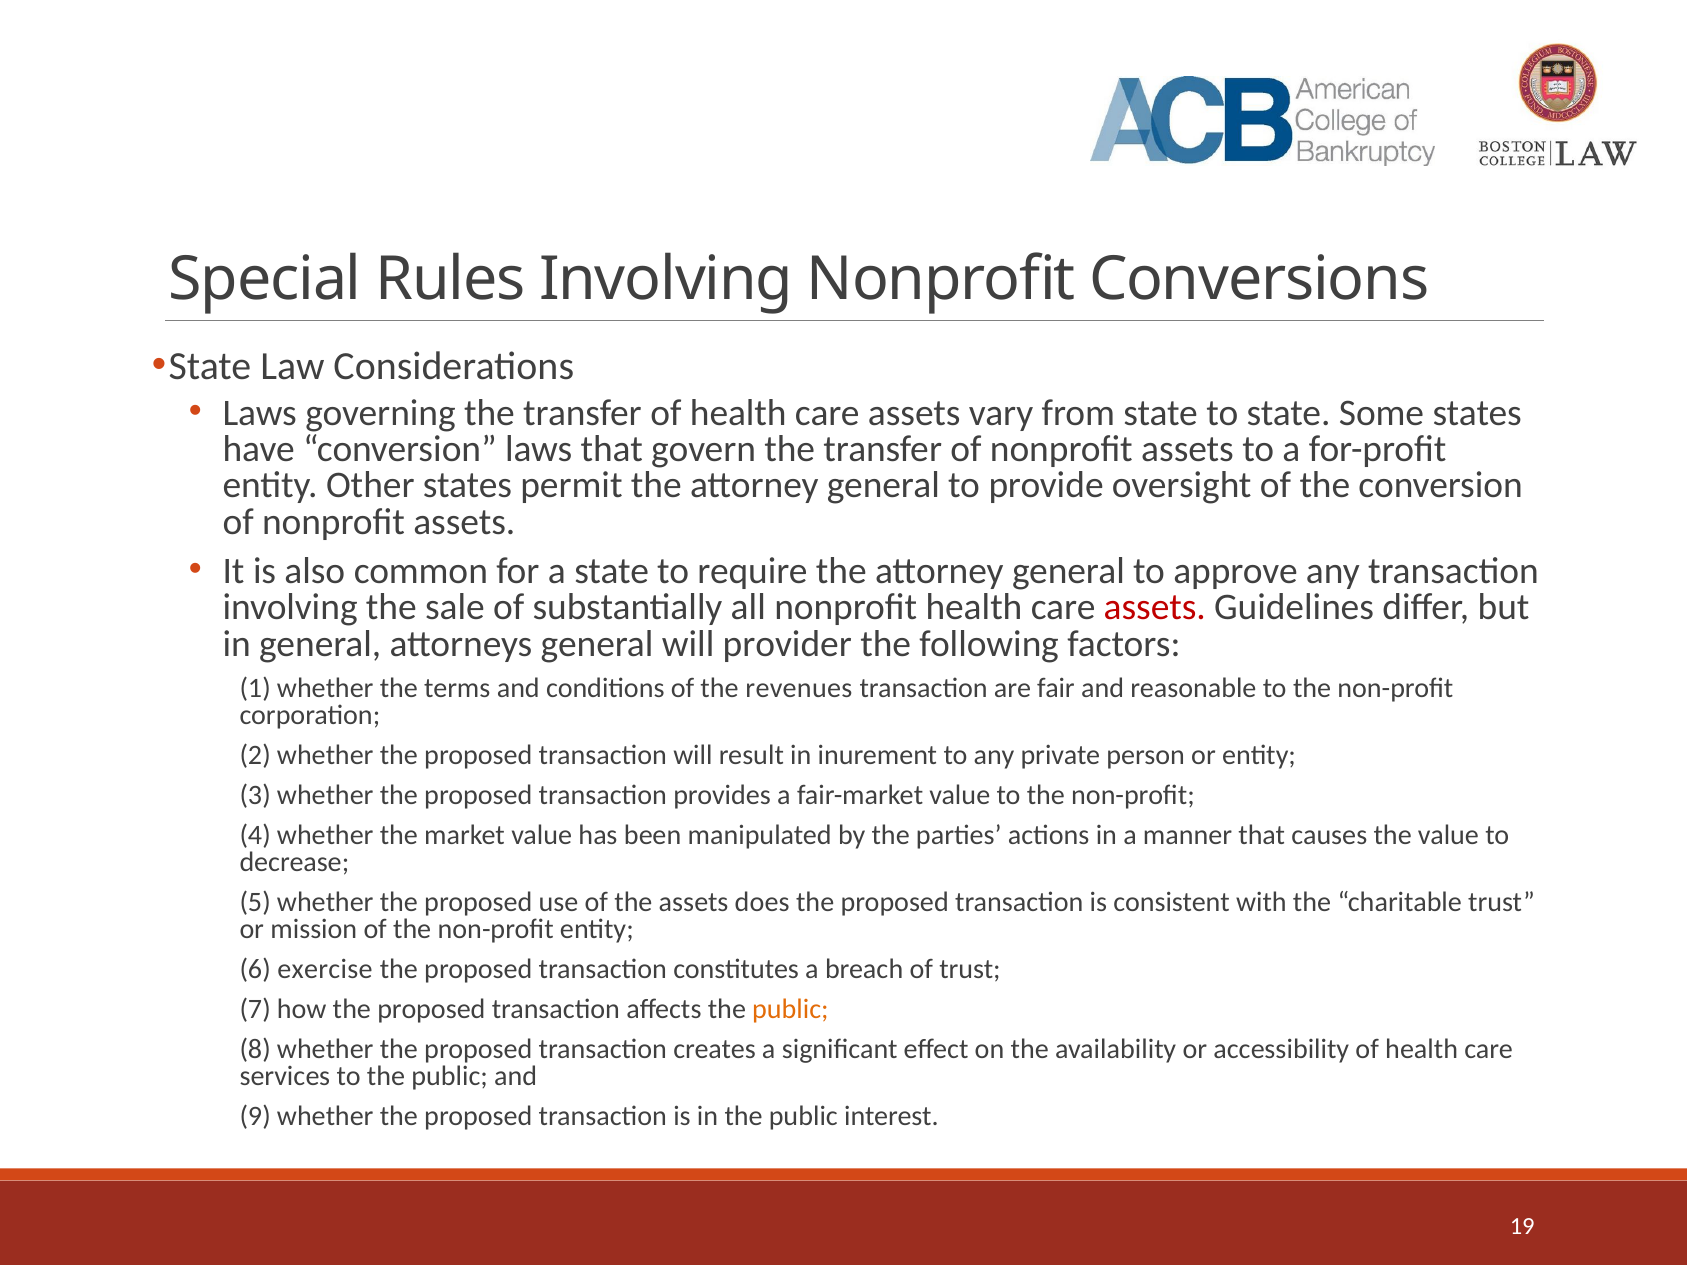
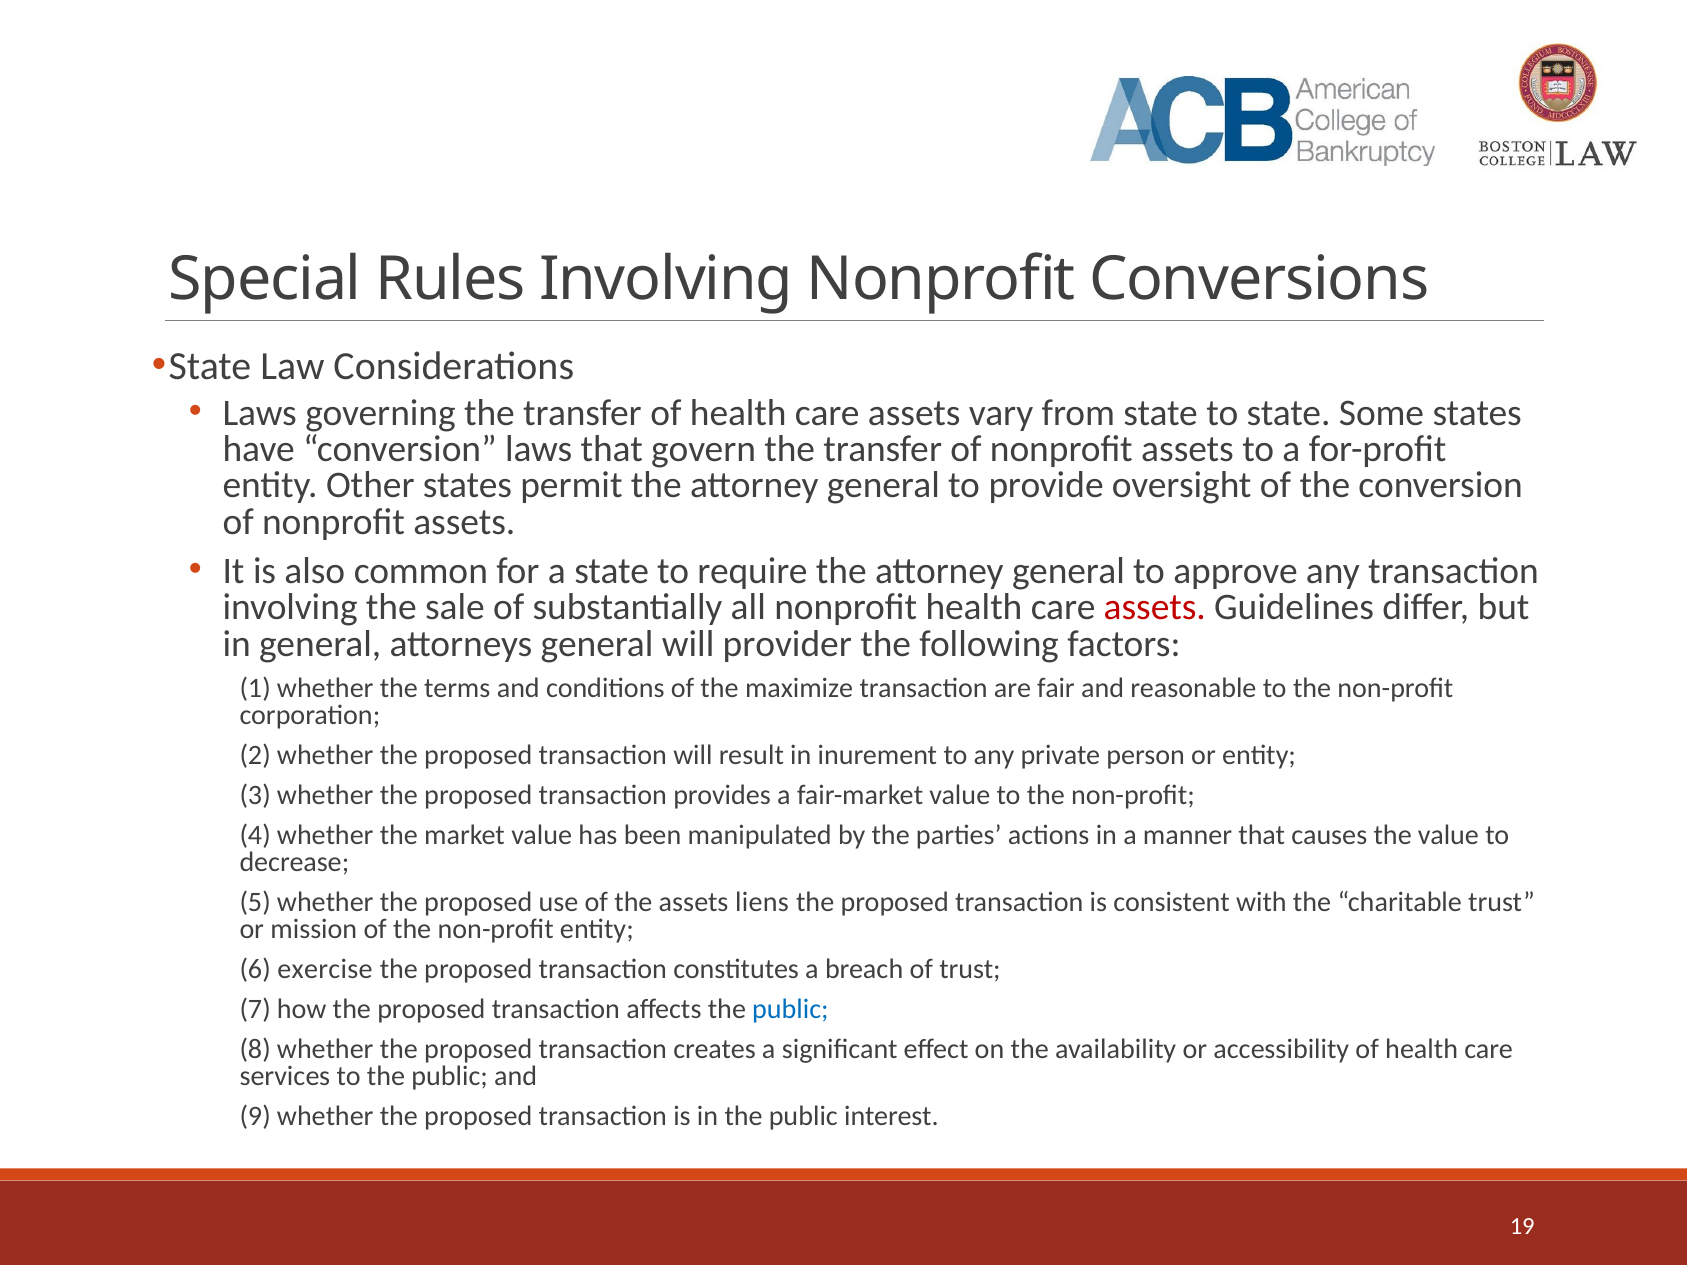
revenues: revenues -> maximize
does: does -> liens
public at (790, 1010) colour: orange -> blue
